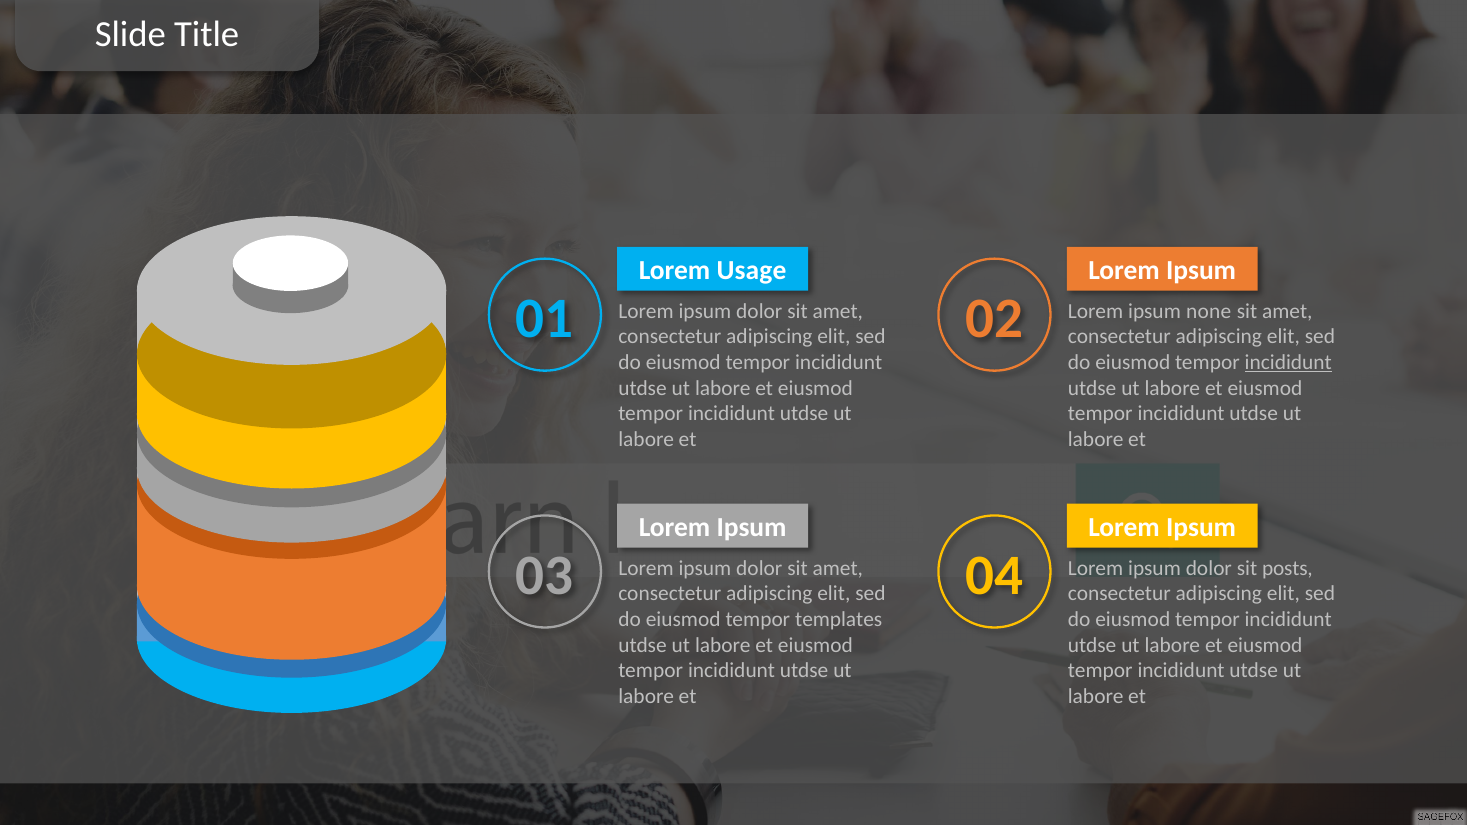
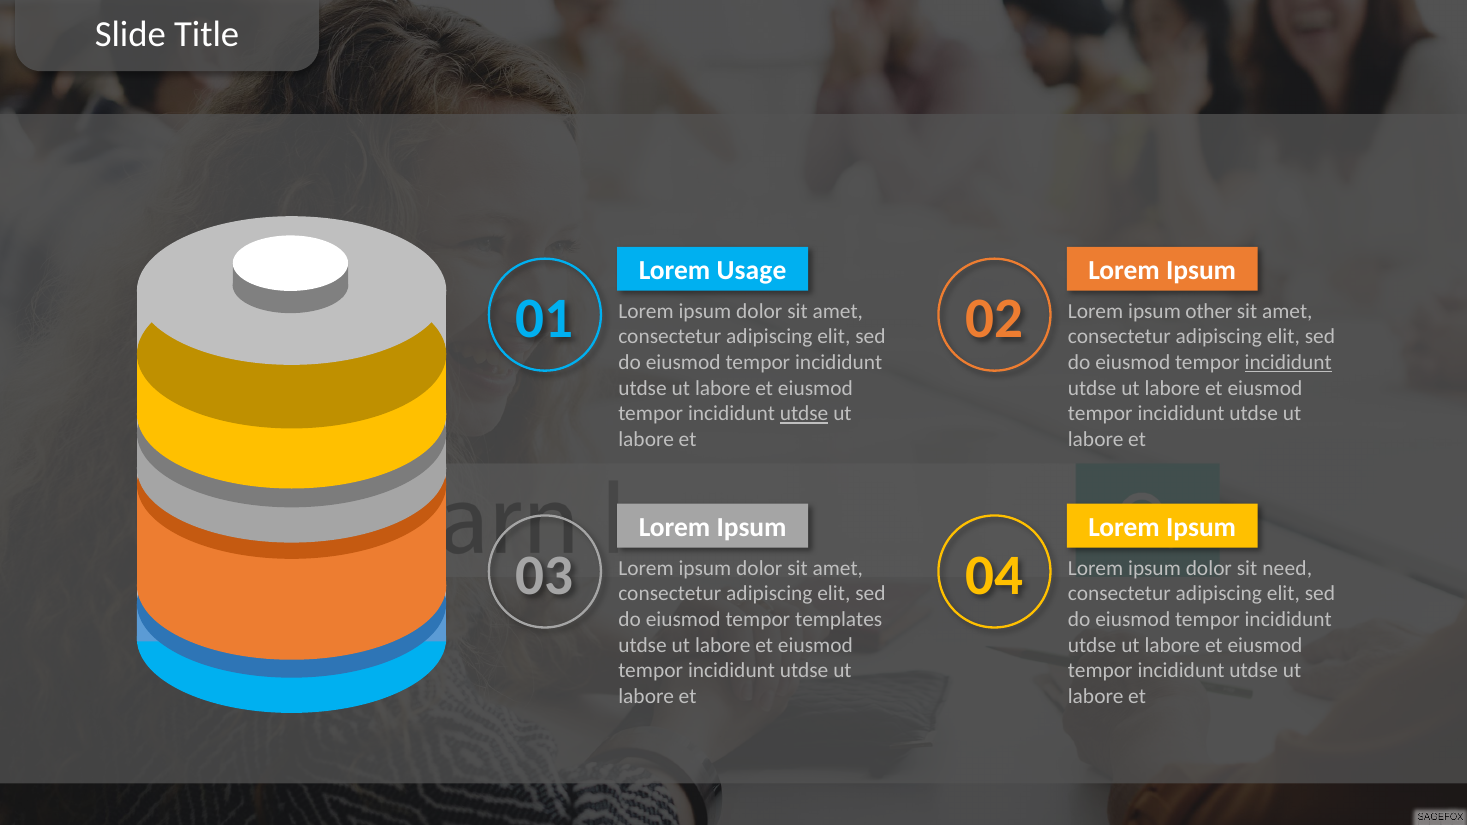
none: none -> other
utdse at (804, 414) underline: none -> present
posts: posts -> need
